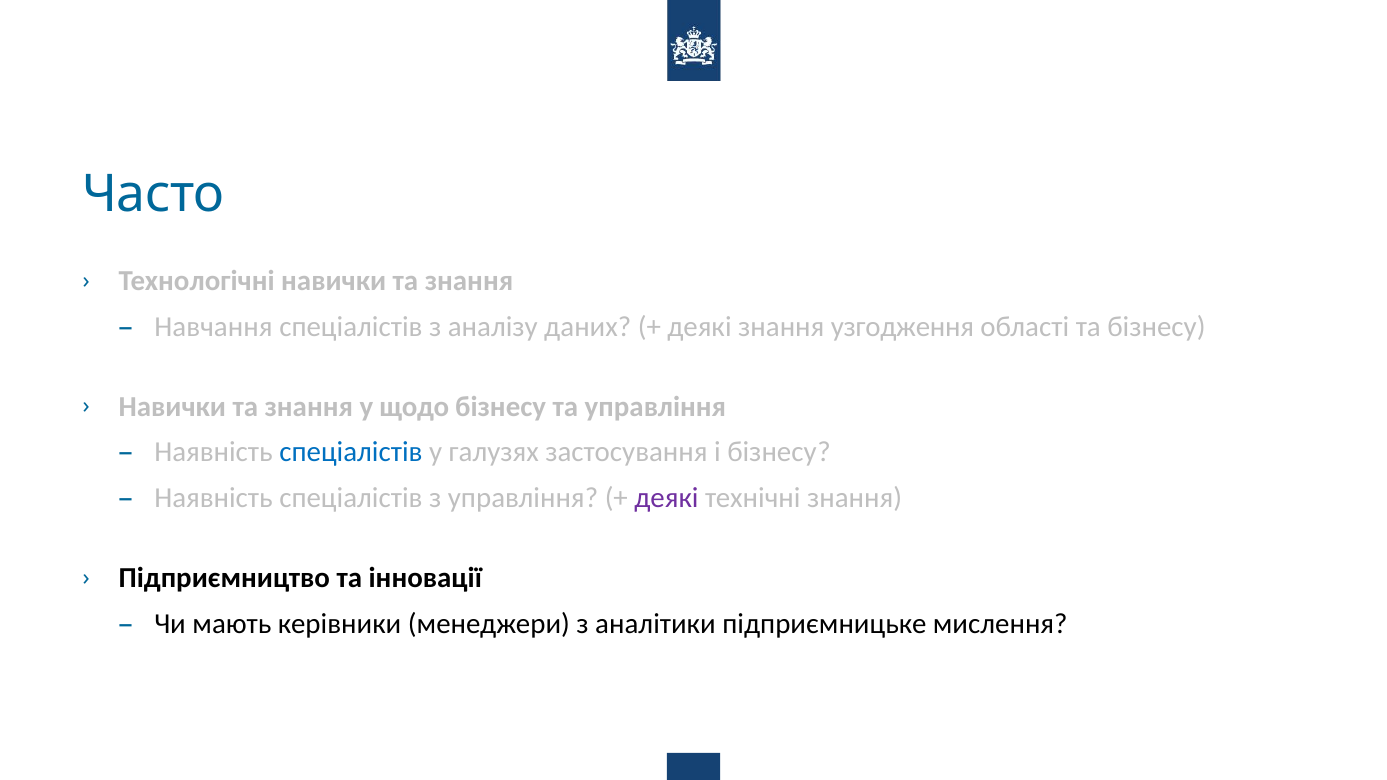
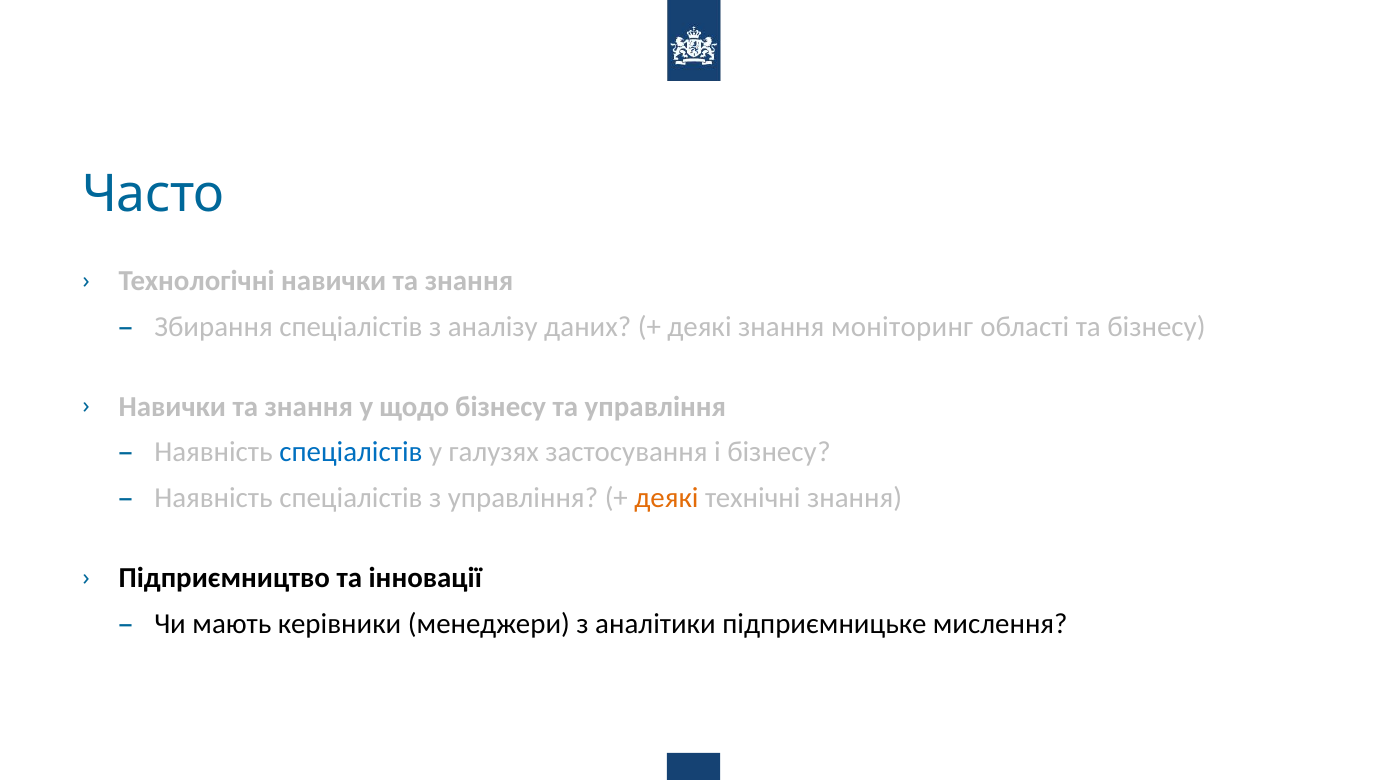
Навчання: Навчання -> Збирання
узгодження: узгодження -> моніторинг
деякі at (666, 498) colour: purple -> orange
